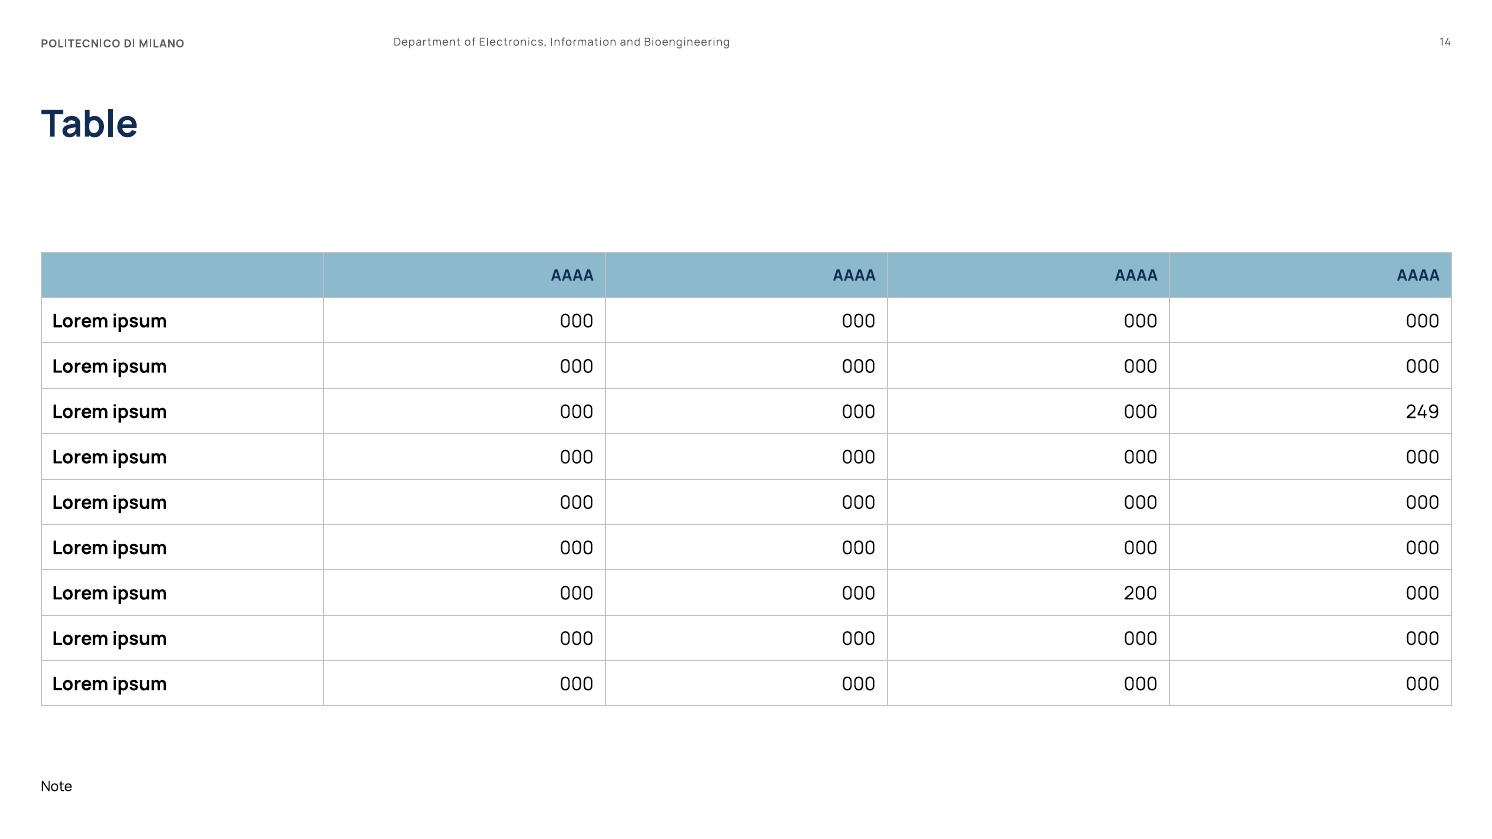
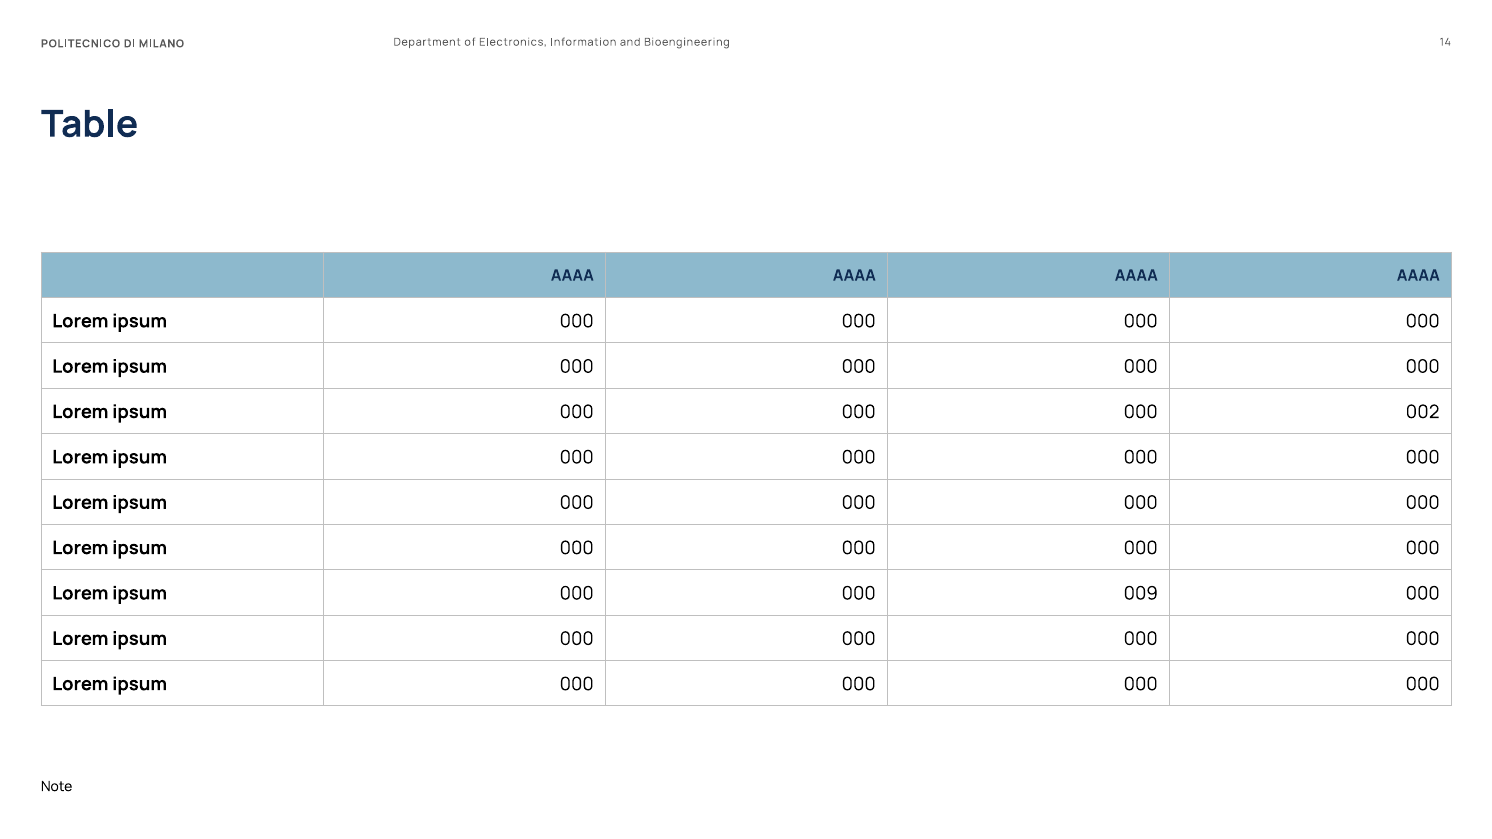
249: 249 -> 002
200: 200 -> 009
